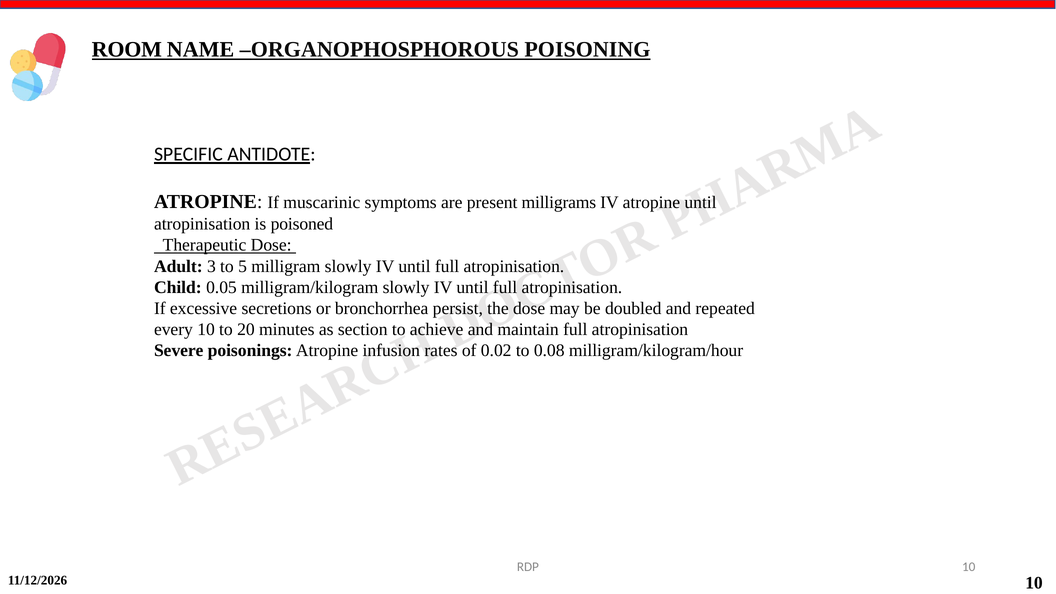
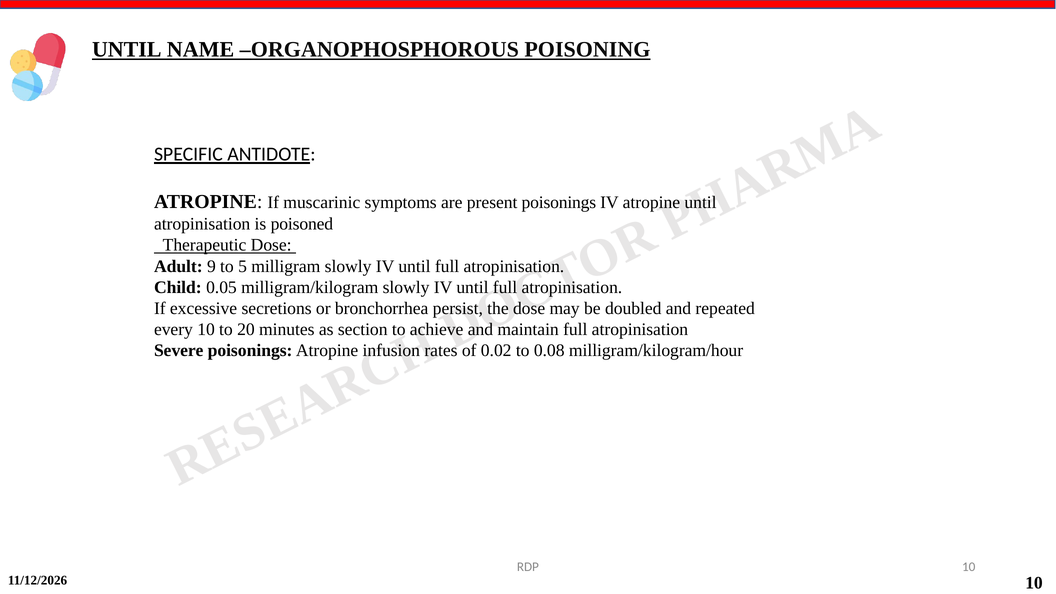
ROOM at (127, 50): ROOM -> UNTIL
present milligrams: milligrams -> poisonings
3: 3 -> 9
